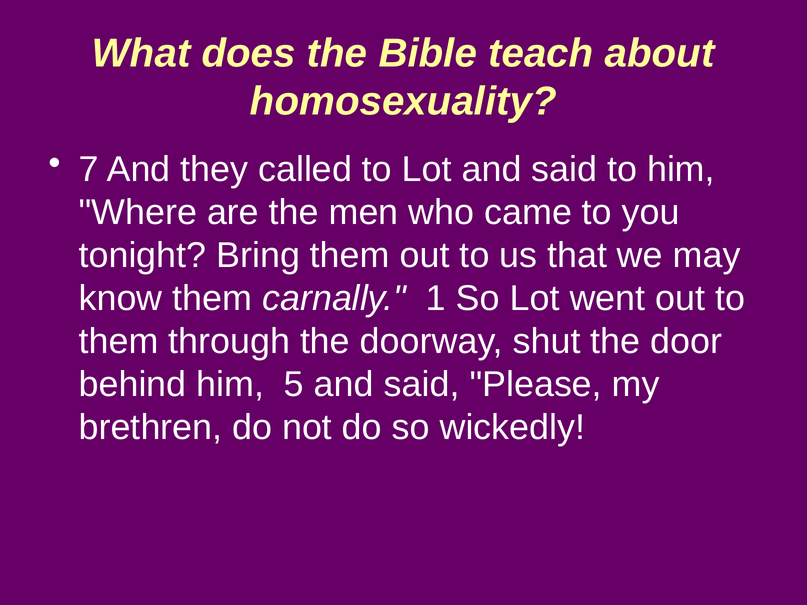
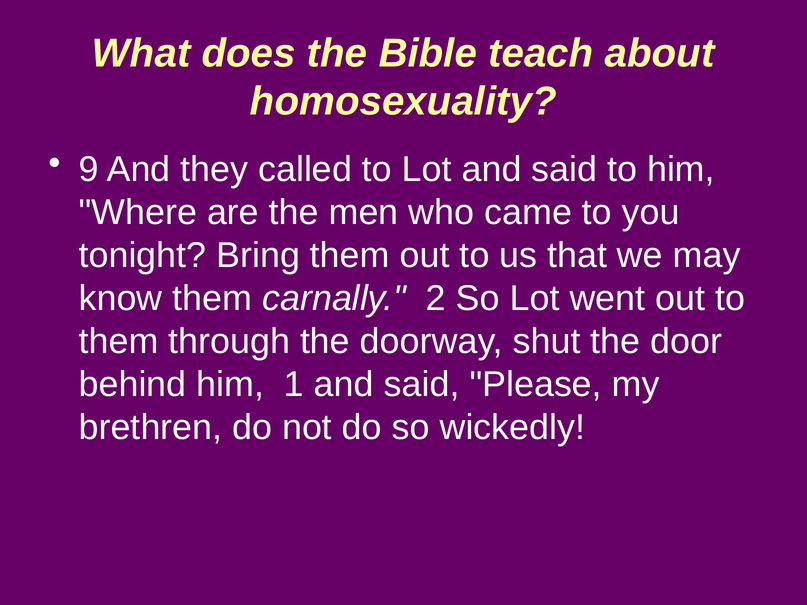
7: 7 -> 9
1: 1 -> 2
5: 5 -> 1
